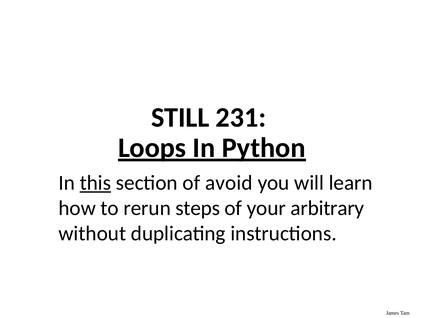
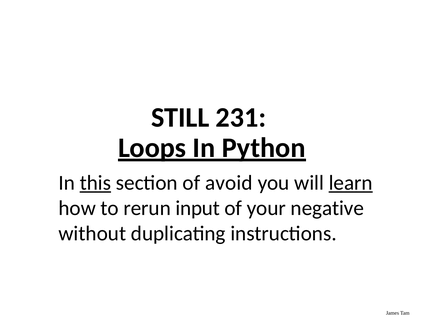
learn underline: none -> present
steps: steps -> input
arbitrary: arbitrary -> negative
